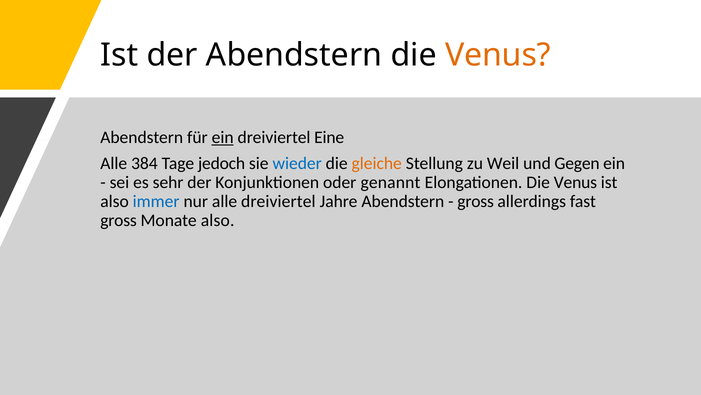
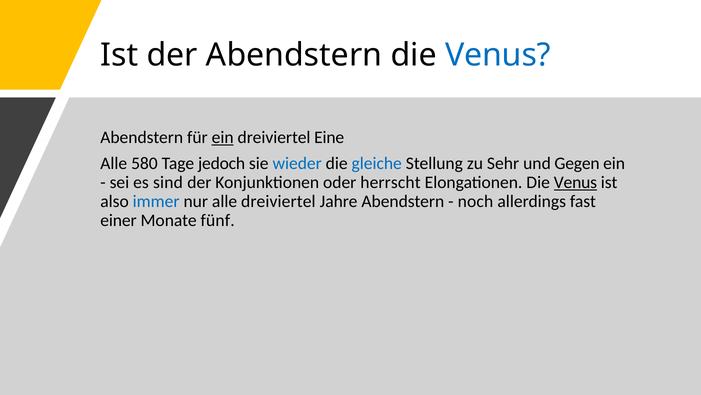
Venus at (498, 55) colour: orange -> blue
384: 384 -> 580
gleiche colour: orange -> blue
Weil: Weil -> Sehr
sehr: sehr -> sind
genannt: genannt -> herrscht
Venus at (575, 182) underline: none -> present
gross at (476, 201): gross -> noch
gross at (119, 220): gross -> einer
Monate also: also -> fünf
